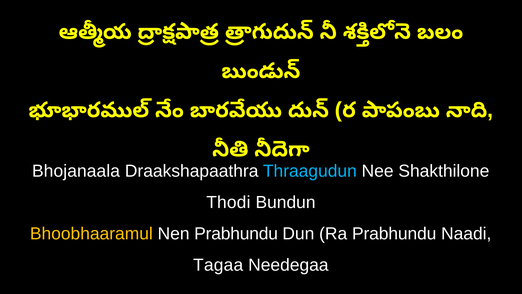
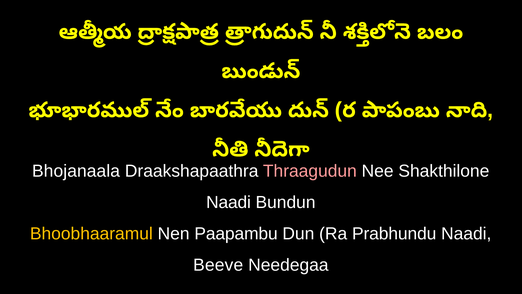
Thraagudun colour: light blue -> pink
Thodi at (228, 202): Thodi -> Naadi
Nen Prabhundu: Prabhundu -> Paapambu
Tagaa: Tagaa -> Beeve
